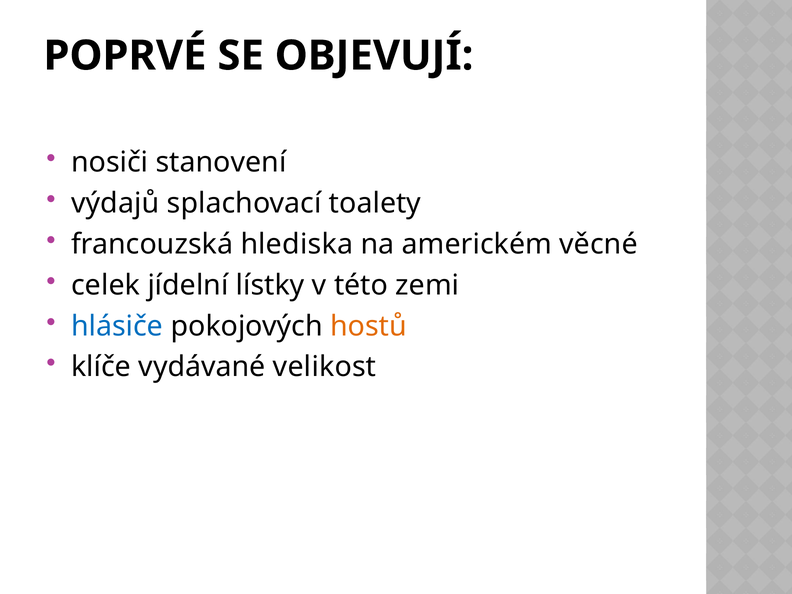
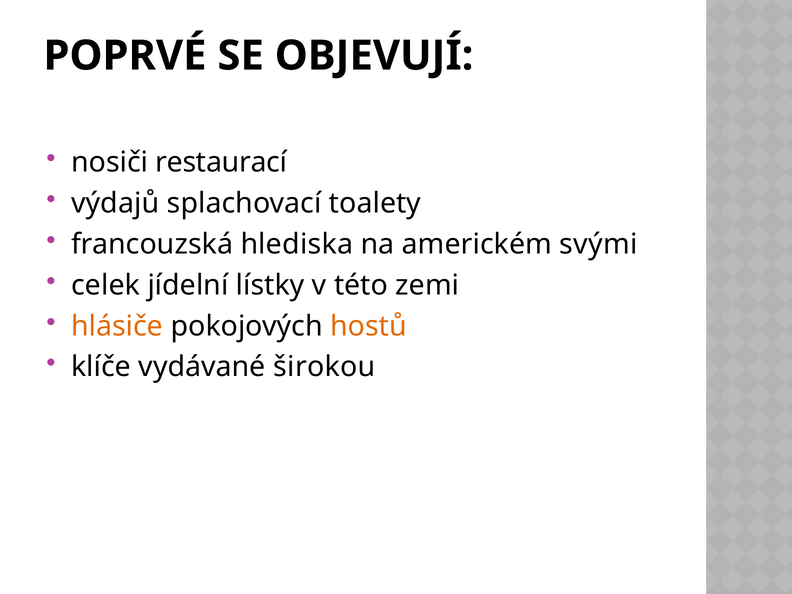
stanovení: stanovení -> restaurací
věcné: věcné -> svými
hlásiče colour: blue -> orange
velikost: velikost -> širokou
